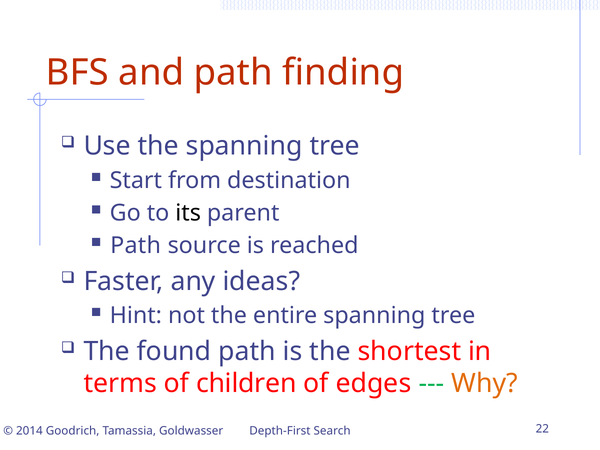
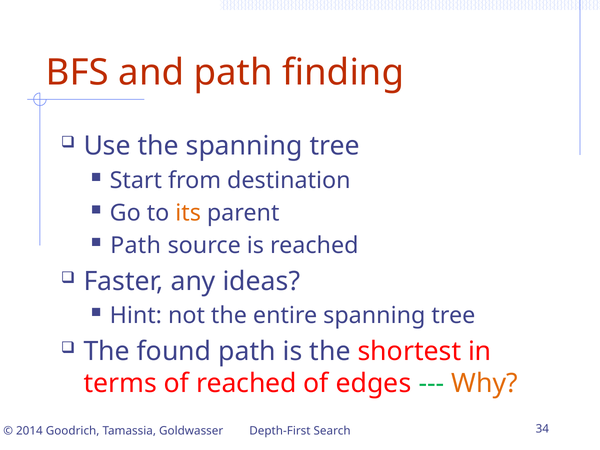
its colour: black -> orange
of children: children -> reached
22: 22 -> 34
